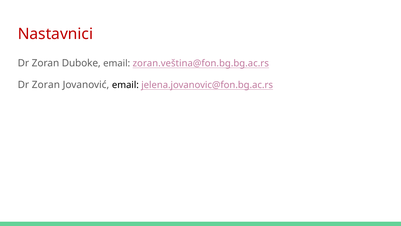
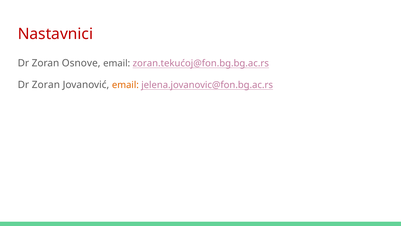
Duboke: Duboke -> Osnove
zoran.veština@fon.bg.bg.ac.rs: zoran.veština@fon.bg.bg.ac.rs -> zoran.tekućoj@fon.bg.bg.ac.rs
email at (125, 85) colour: black -> orange
